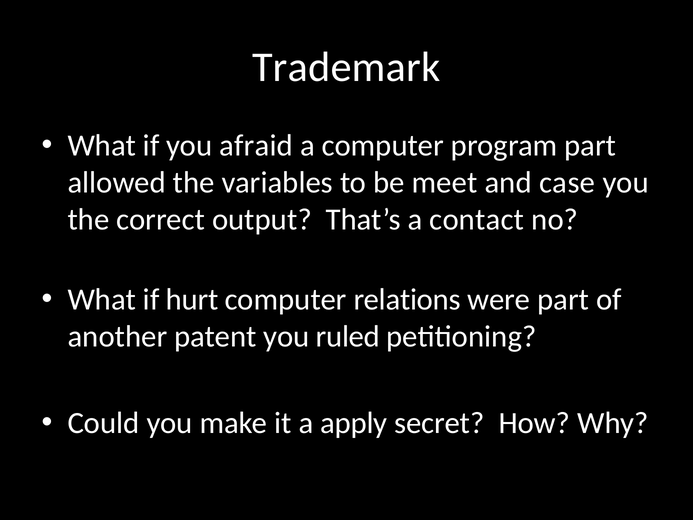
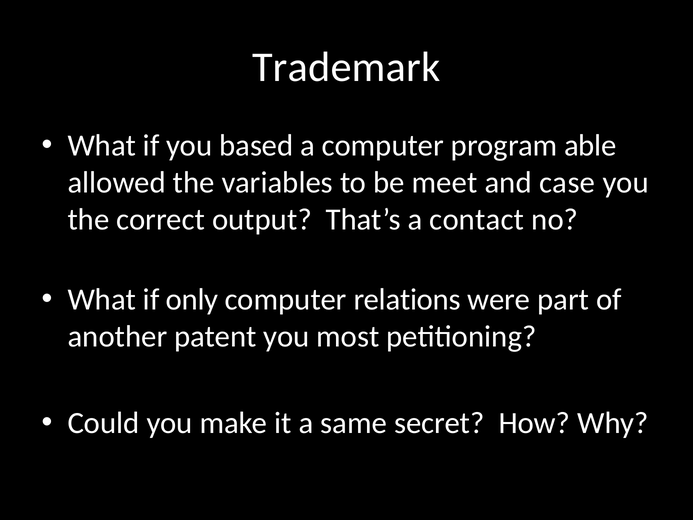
afraid: afraid -> based
program part: part -> able
hurt: hurt -> only
ruled: ruled -> most
apply: apply -> same
